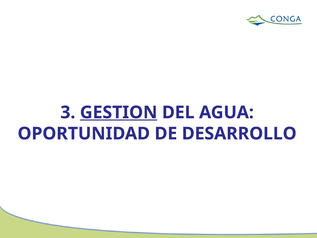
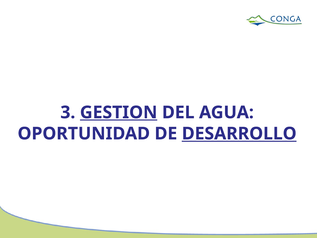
DESARROLLO underline: none -> present
